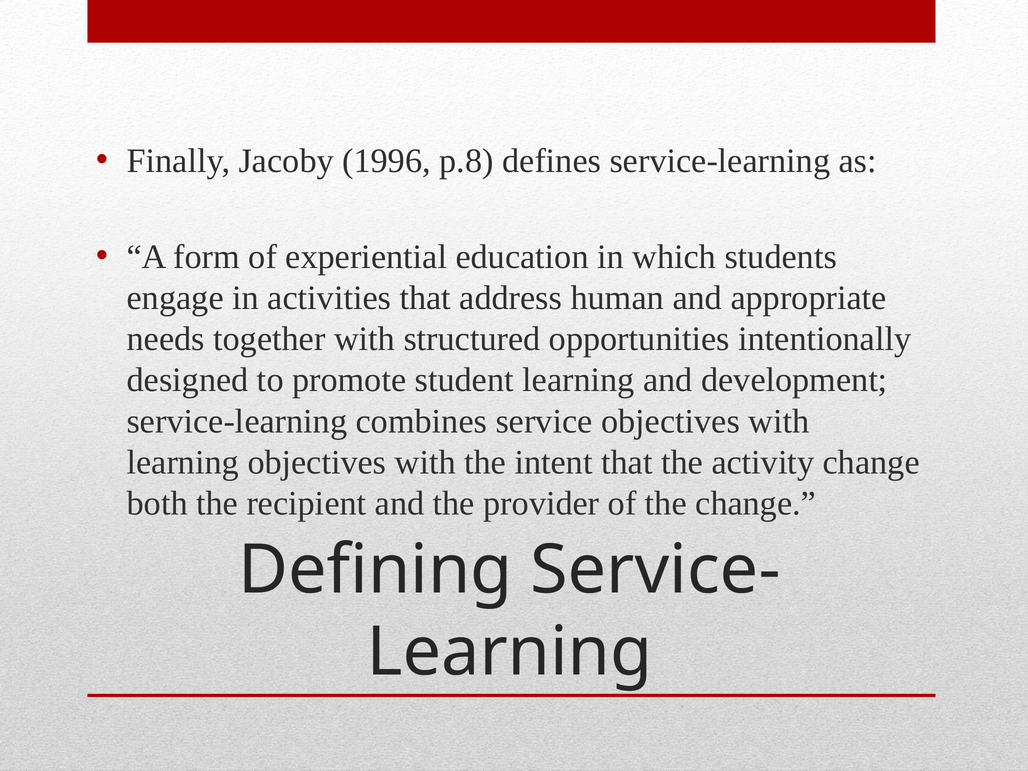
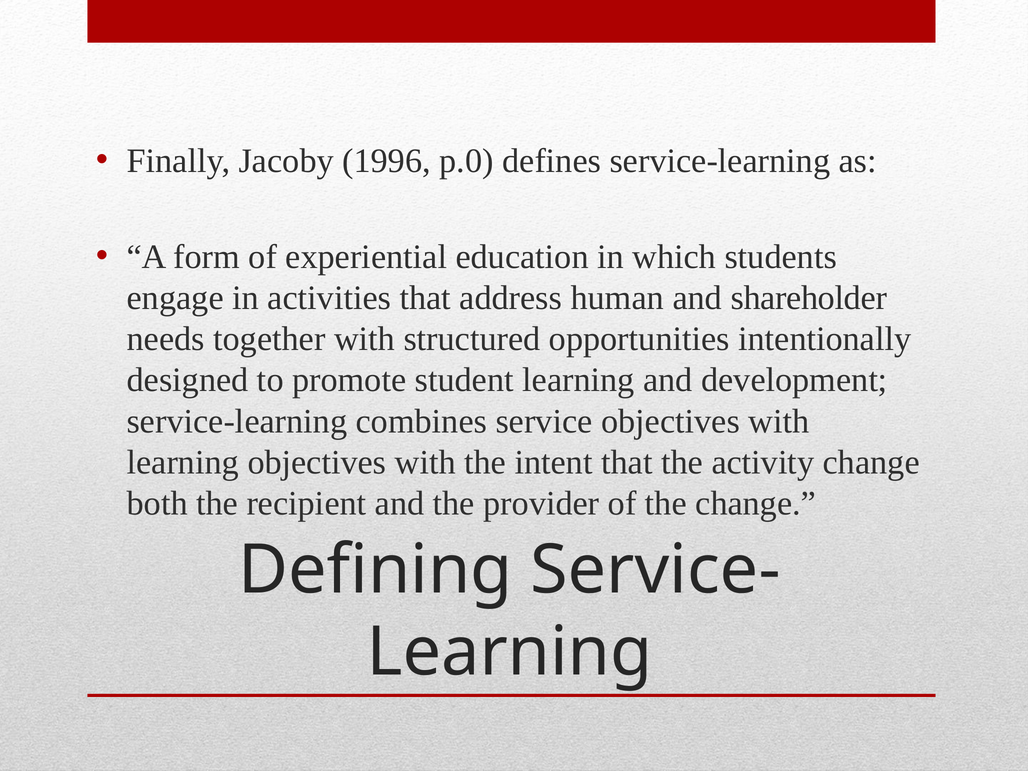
p.8: p.8 -> p.0
appropriate: appropriate -> shareholder
